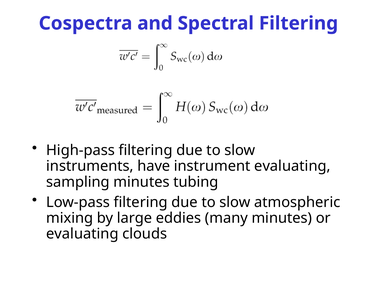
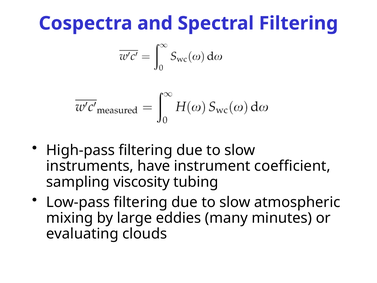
instrument evaluating: evaluating -> coefficient
sampling minutes: minutes -> viscosity
